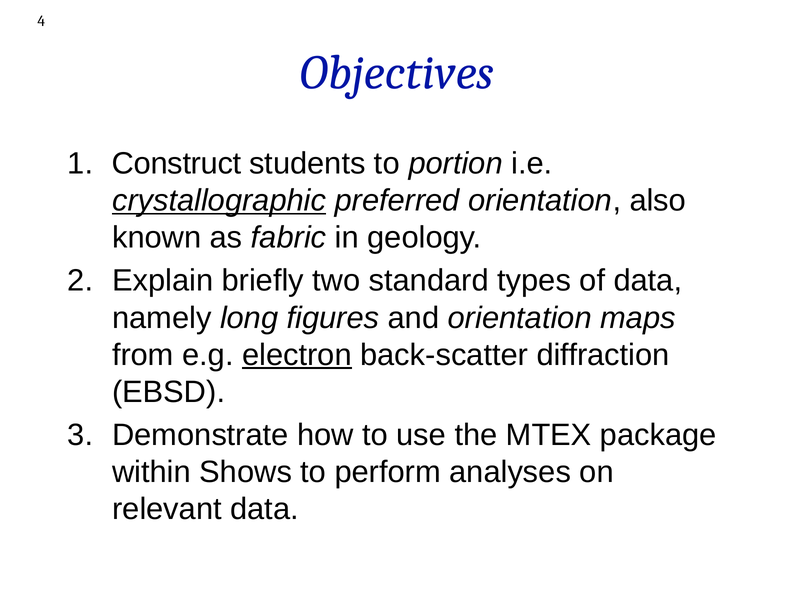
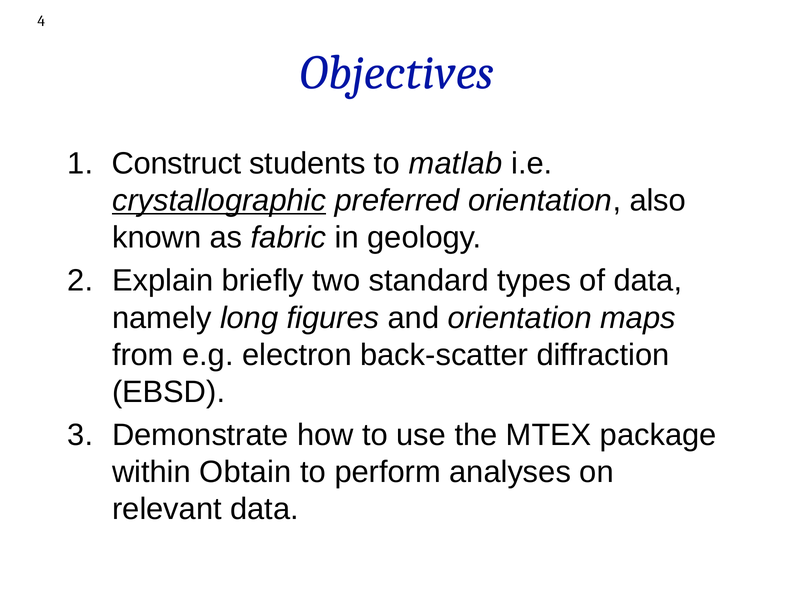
portion: portion -> matlab
electron underline: present -> none
Shows: Shows -> Obtain
